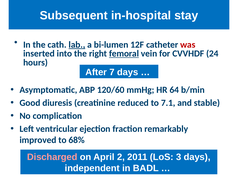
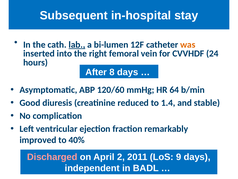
was colour: red -> orange
femoral underline: present -> none
7: 7 -> 8
7.1: 7.1 -> 1.4
68%: 68% -> 40%
3: 3 -> 9
